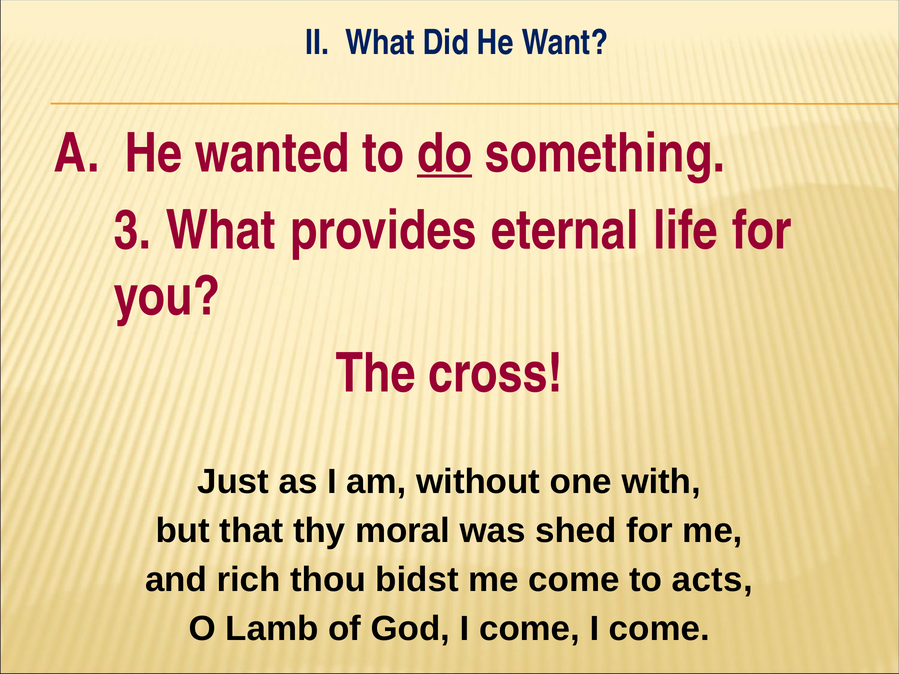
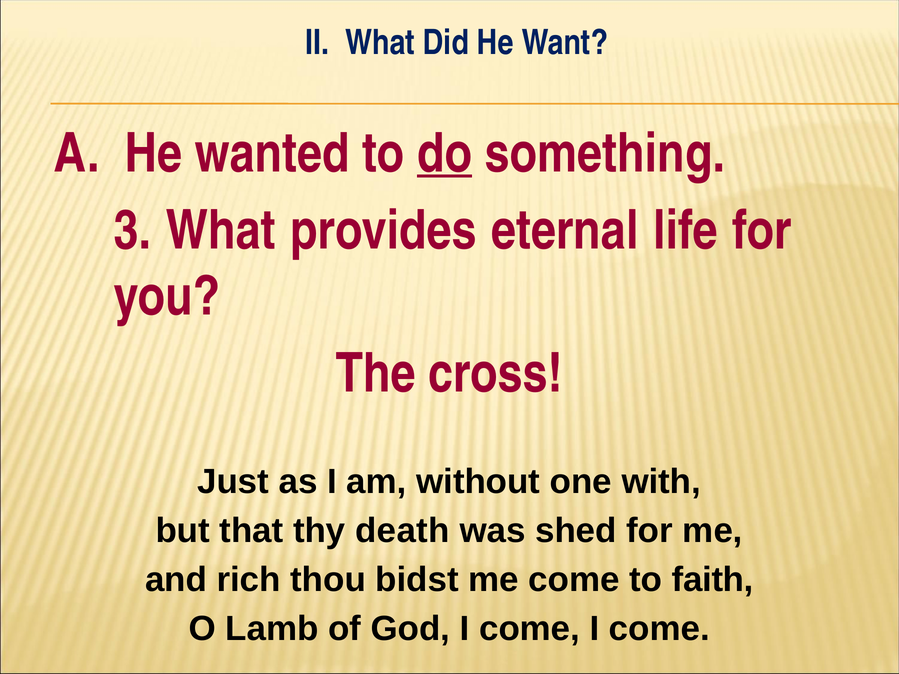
moral: moral -> death
acts: acts -> faith
